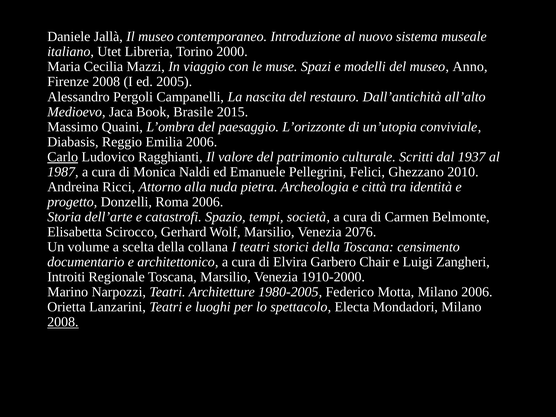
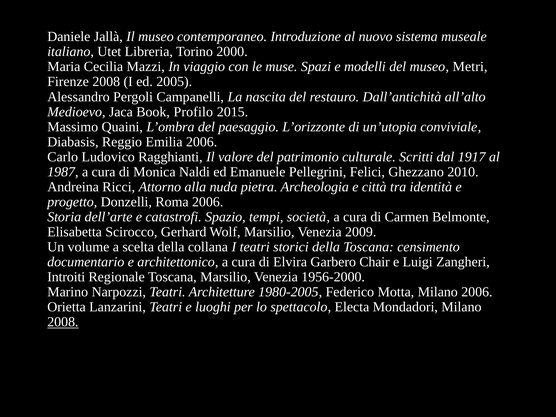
Anno: Anno -> Metri
Brasile: Brasile -> Profilo
Carlo underline: present -> none
1937: 1937 -> 1917
2076: 2076 -> 2009
1910-2000: 1910-2000 -> 1956-2000
